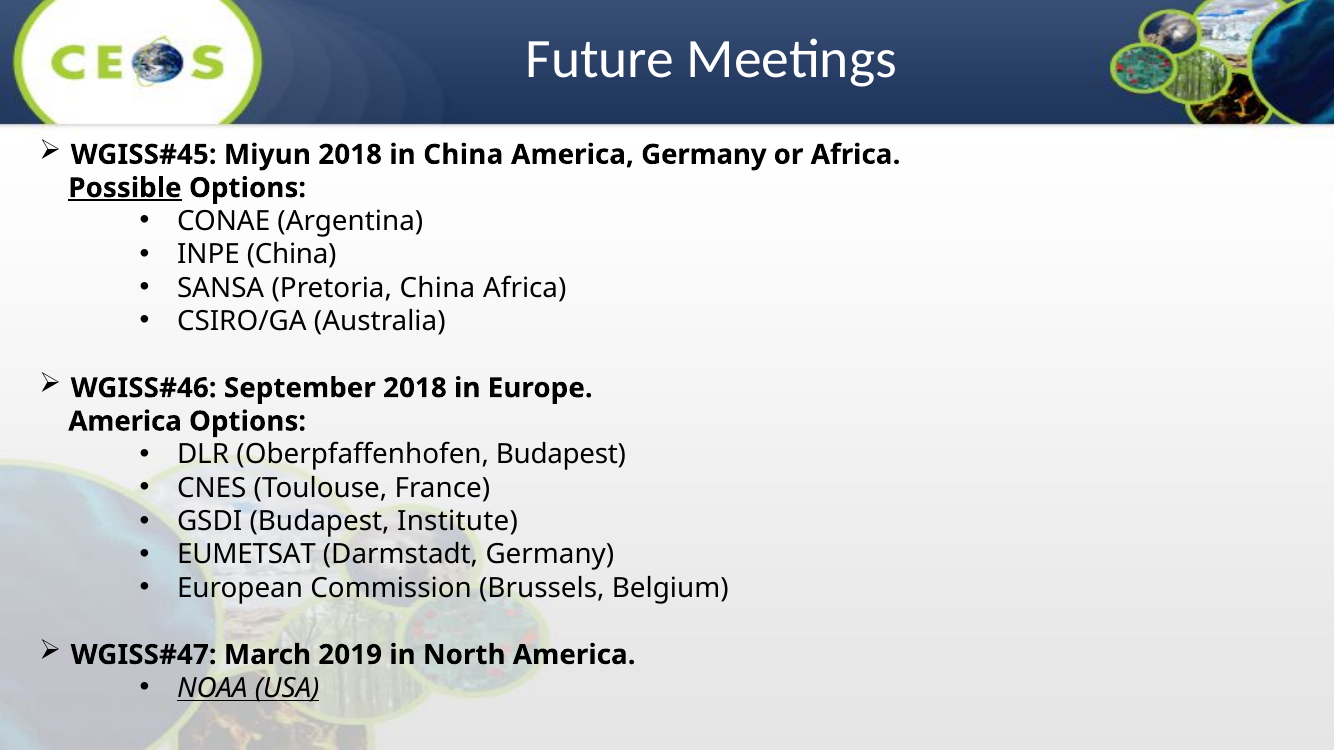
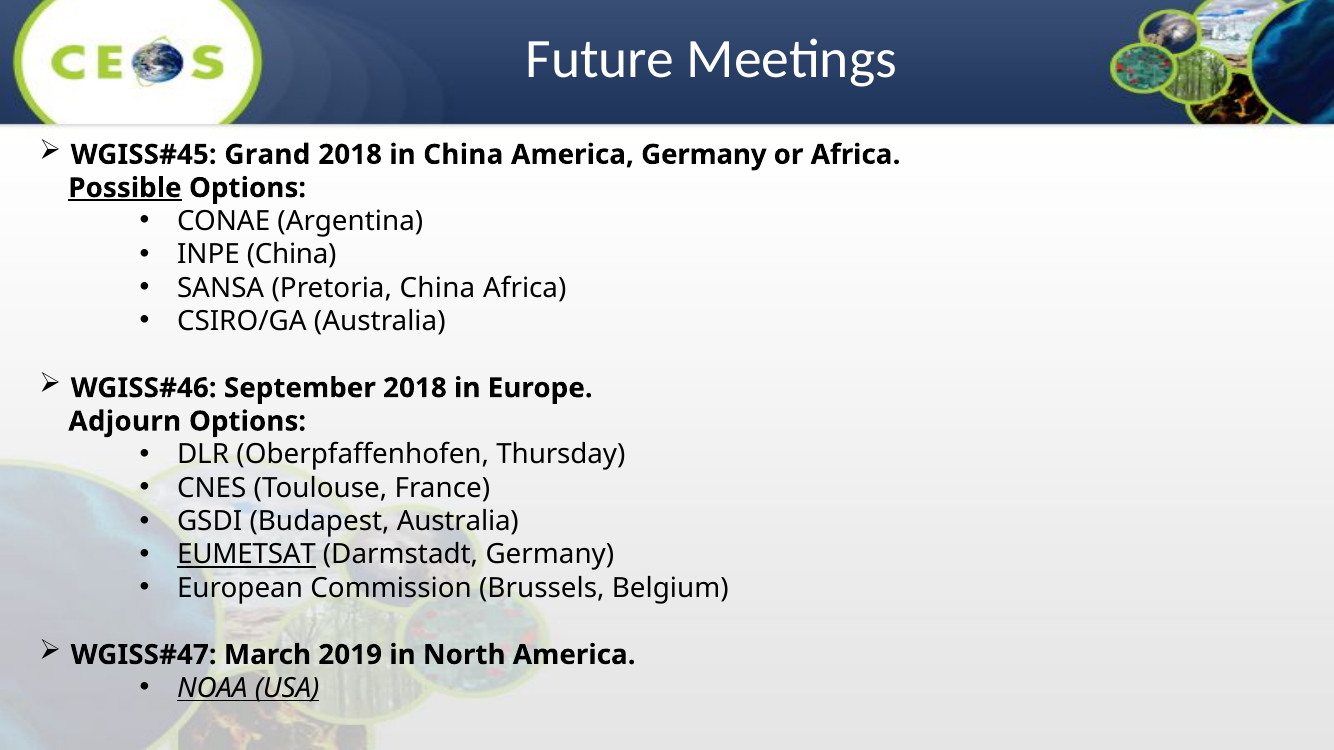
Miyun: Miyun -> Grand
America at (125, 422): America -> Adjourn
Oberpfaffenhofen Budapest: Budapest -> Thursday
Budapest Institute: Institute -> Australia
EUMETSAT underline: none -> present
